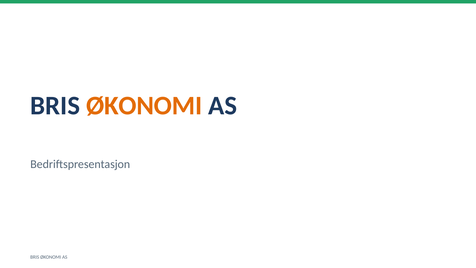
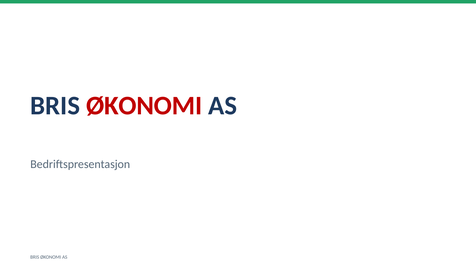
ØKONOMI at (144, 106) colour: orange -> red
